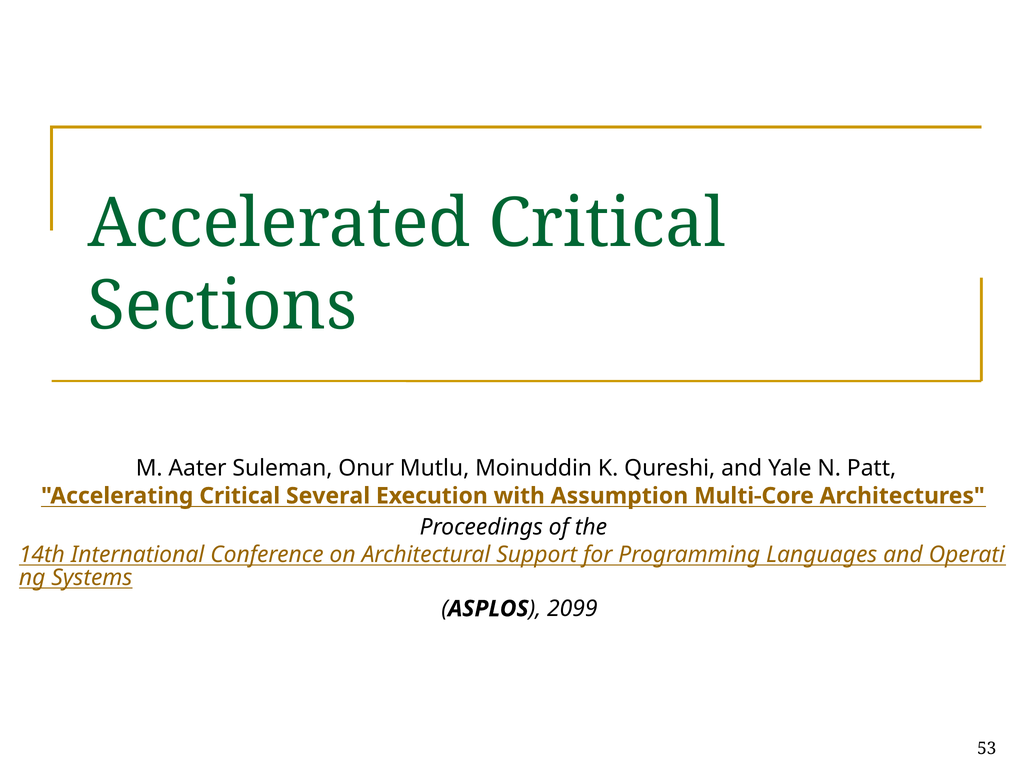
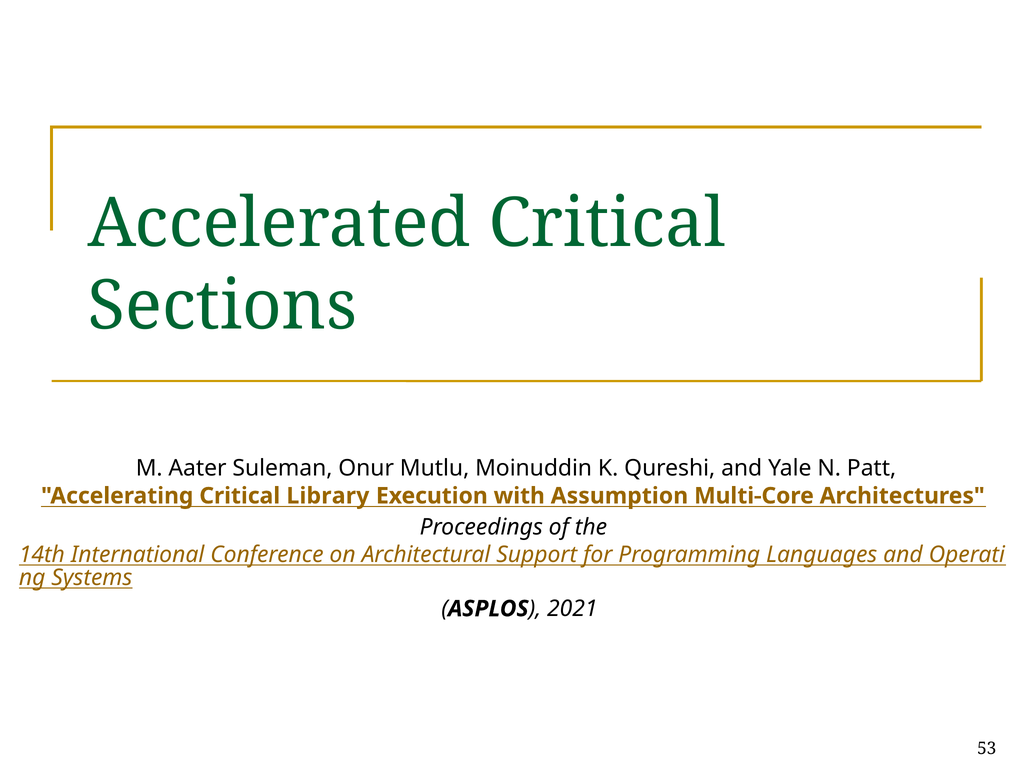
Several: Several -> Library
2099: 2099 -> 2021
